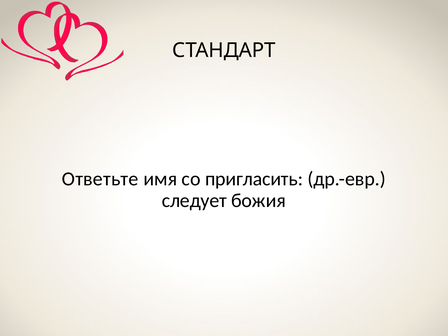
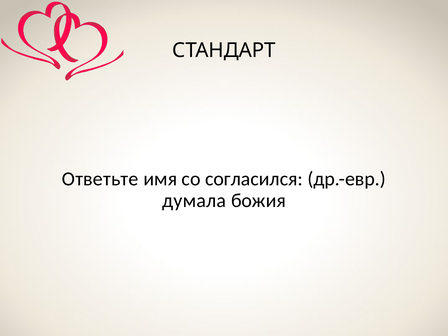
пригласить: пригласить -> согласился
следует: следует -> думала
